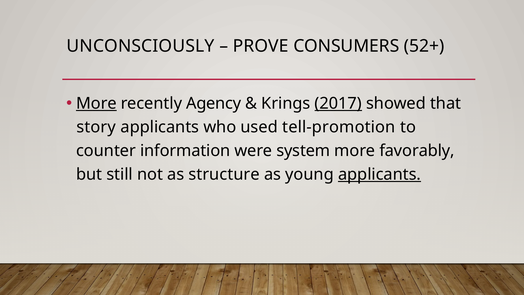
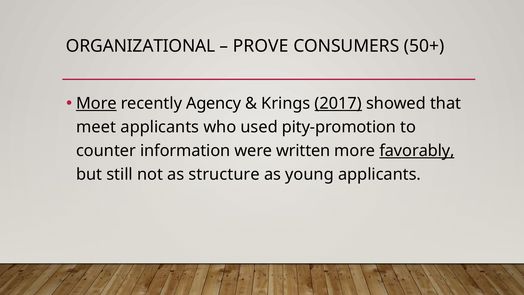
UNCONSCIOUSLY: UNCONSCIOUSLY -> ORGANIZATIONAL
52+: 52+ -> 50+
story: story -> meet
tell-promotion: tell-promotion -> pity-promotion
system: system -> written
favorably underline: none -> present
applicants at (380, 174) underline: present -> none
